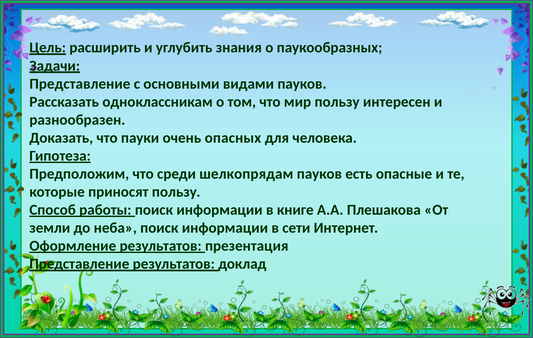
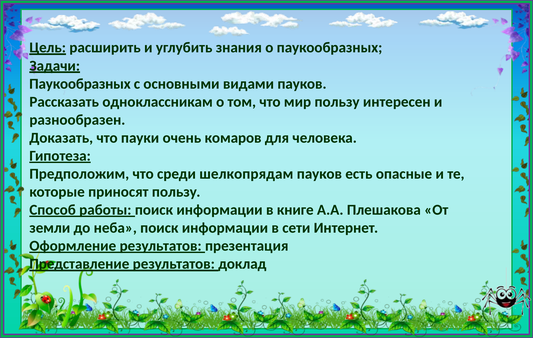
Представление at (80, 84): Представление -> Паукообразных
опасных: опасных -> комаров
